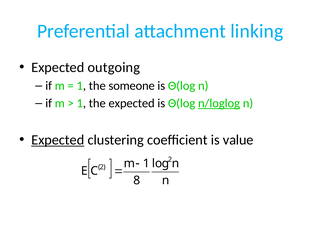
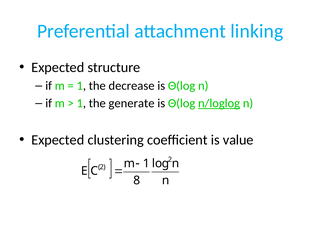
outgoing: outgoing -> structure
someone: someone -> decrease
the expected: expected -> generate
Expected at (58, 140) underline: present -> none
